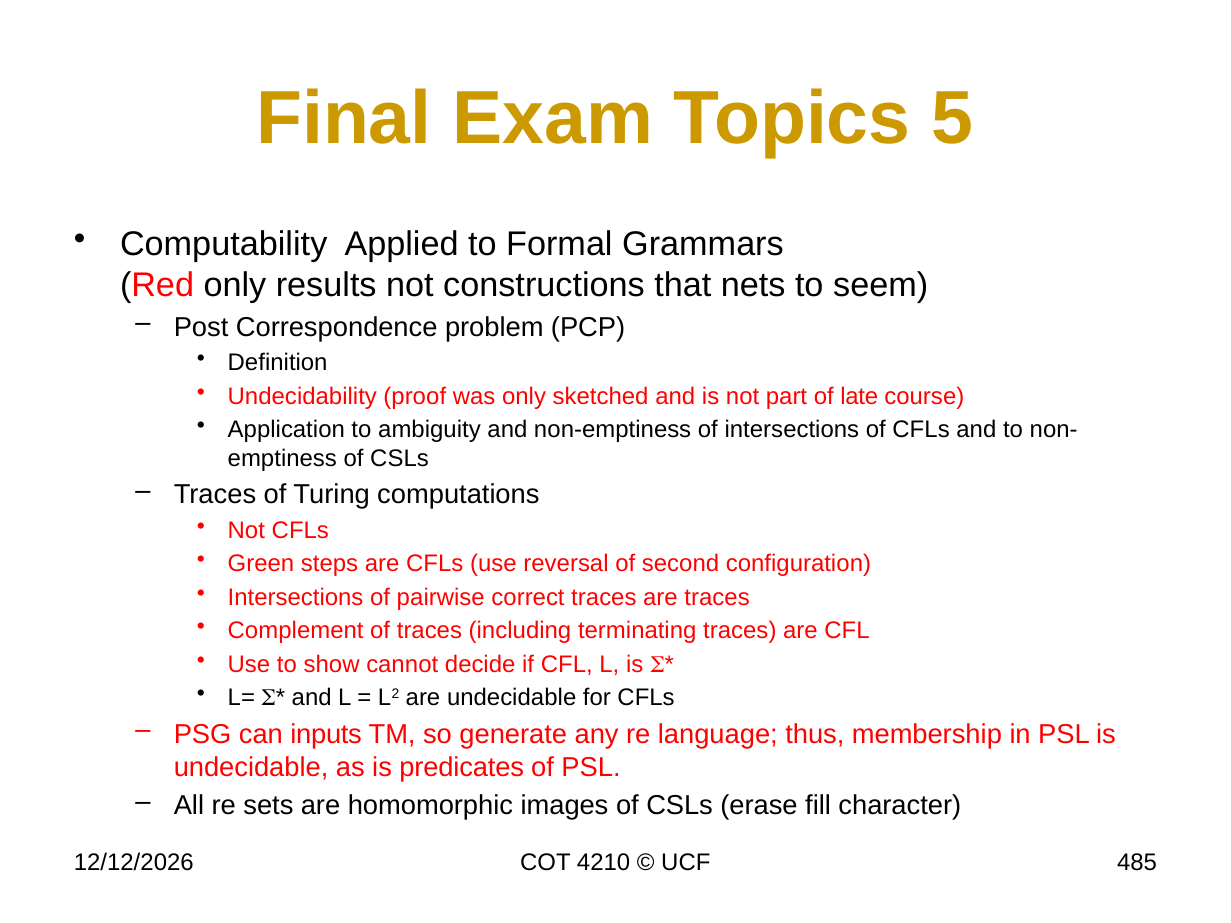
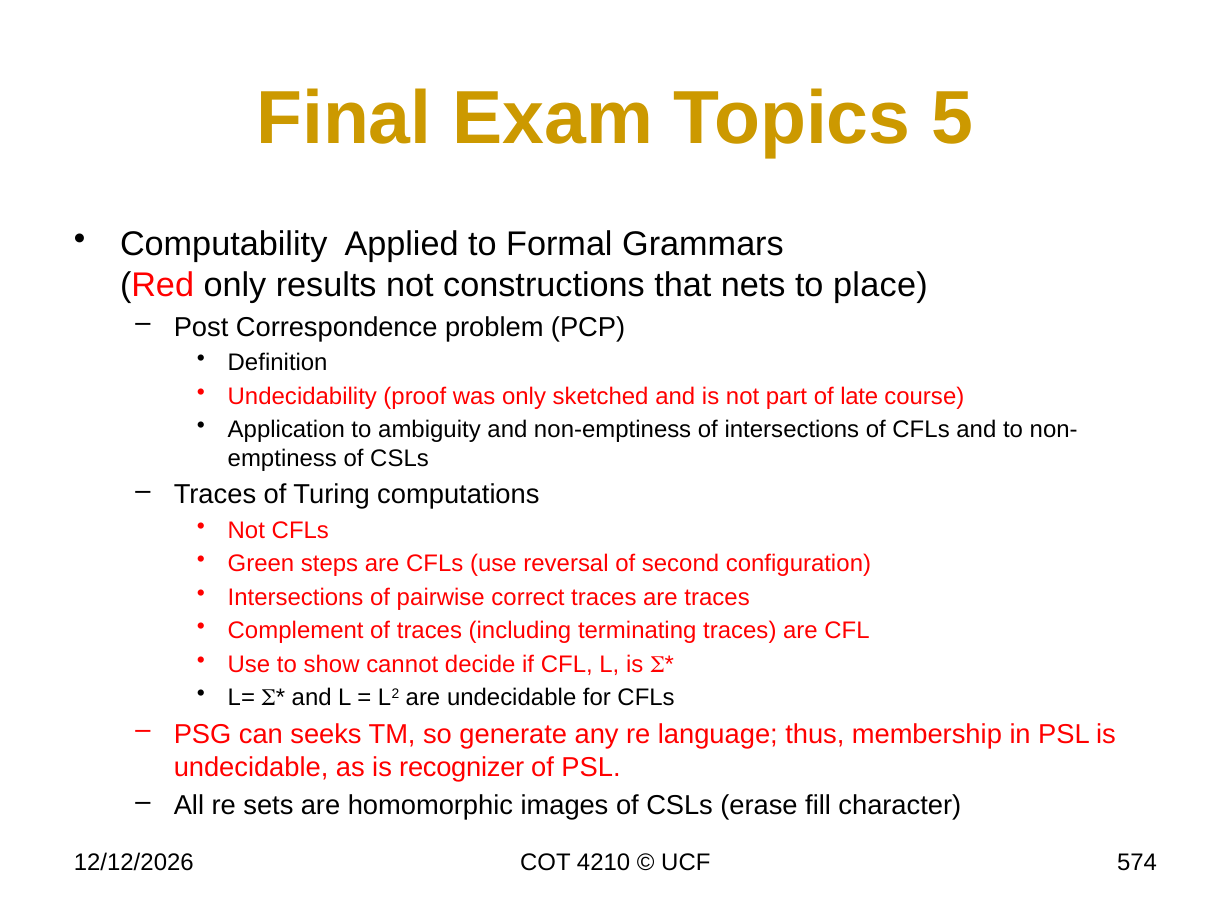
seem: seem -> place
inputs: inputs -> seeks
predicates: predicates -> recognizer
485: 485 -> 574
